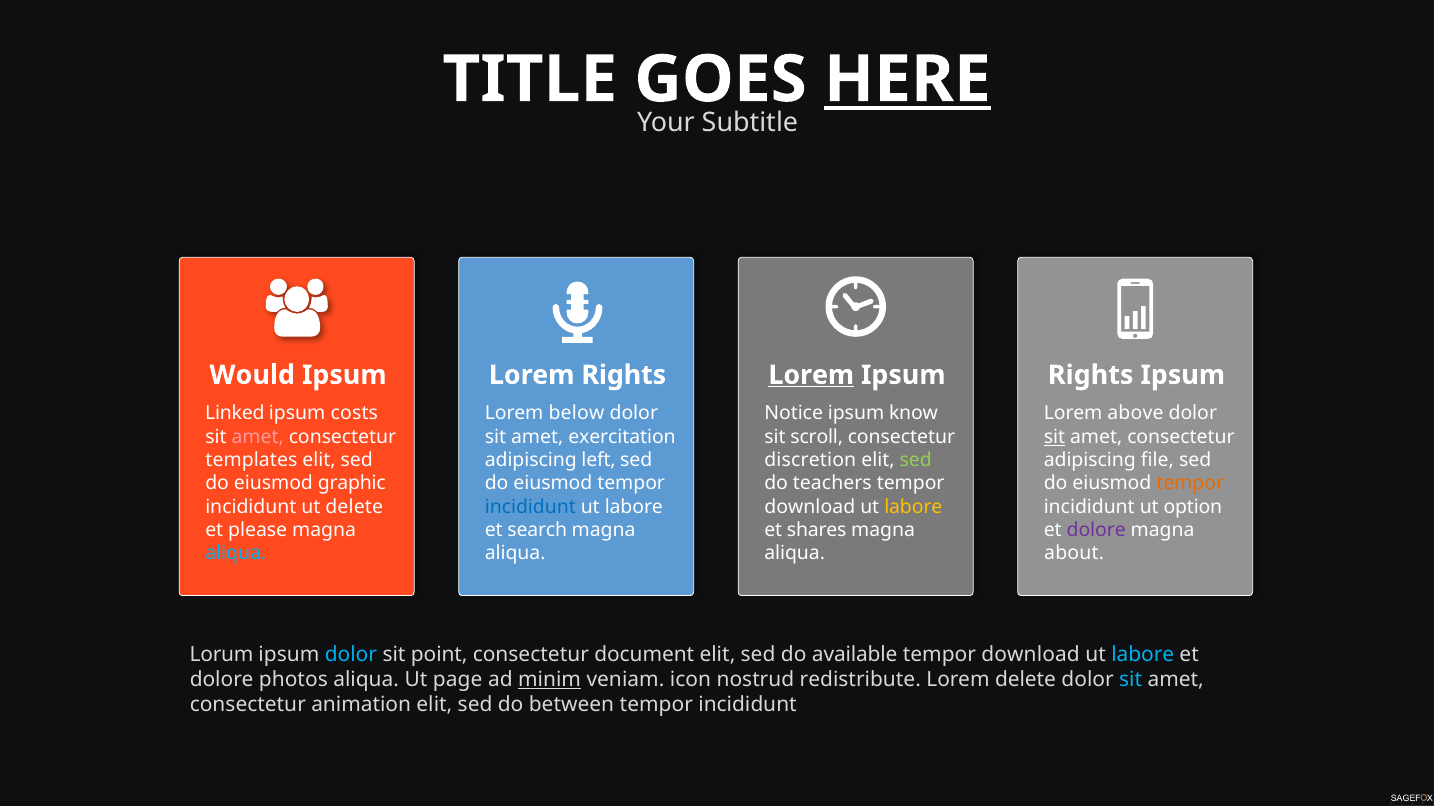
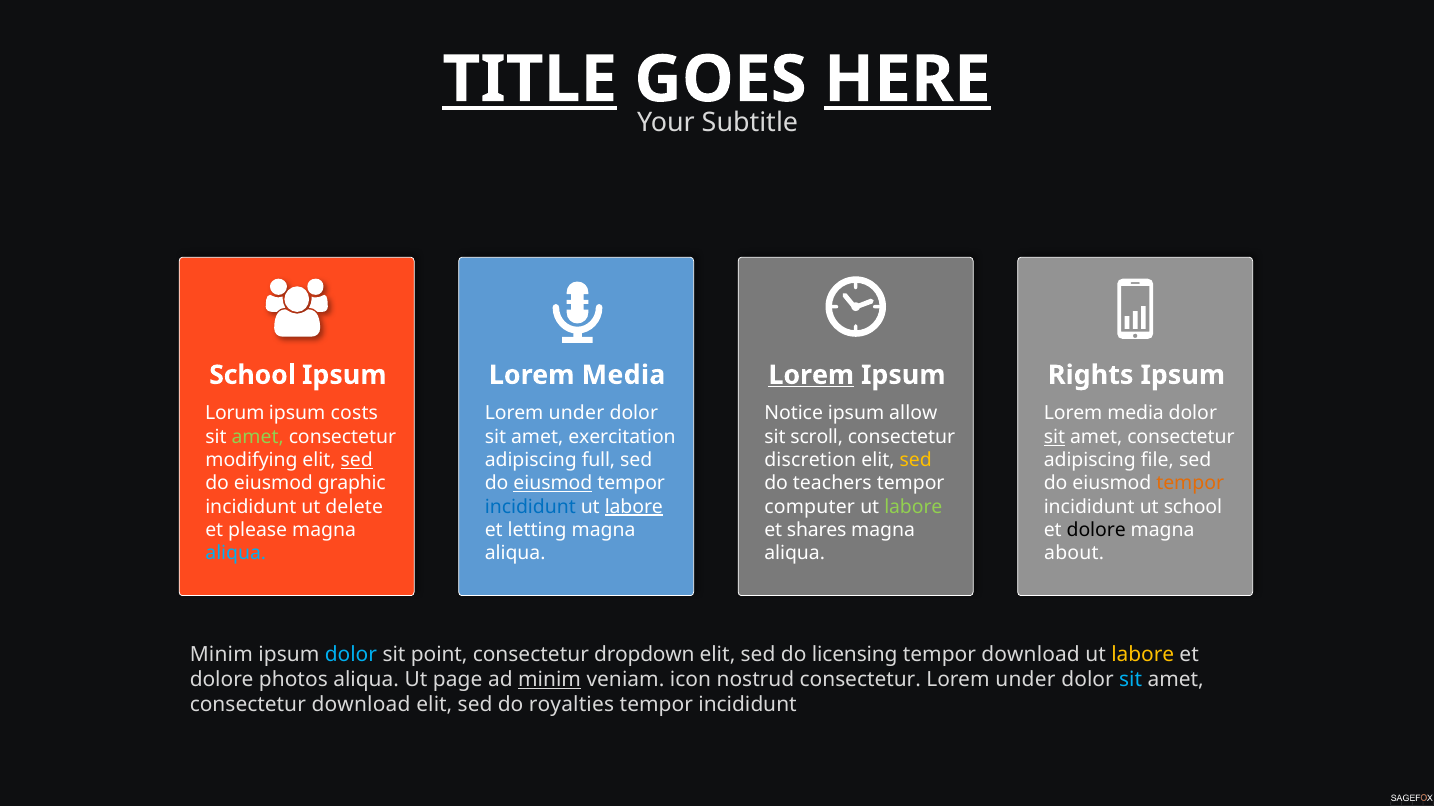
TITLE underline: none -> present
Would at (252, 375): Would -> School
Rights at (624, 375): Rights -> Media
Linked: Linked -> Lorum
below at (576, 414): below -> under
know: know -> allow
above at (1135, 414): above -> media
amet at (258, 437) colour: pink -> light green
templates: templates -> modifying
sed at (357, 460) underline: none -> present
left: left -> full
sed at (916, 460) colour: light green -> yellow
eiusmod at (553, 484) underline: none -> present
labore at (634, 507) underline: none -> present
download at (810, 507): download -> computer
labore at (913, 507) colour: yellow -> light green
ut option: option -> school
search: search -> letting
dolore at (1096, 530) colour: purple -> black
Lorum at (222, 655): Lorum -> Minim
document: document -> dropdown
available: available -> licensing
labore at (1143, 655) colour: light blue -> yellow
nostrud redistribute: redistribute -> consectetur
delete at (1026, 680): delete -> under
consectetur animation: animation -> download
between: between -> royalties
